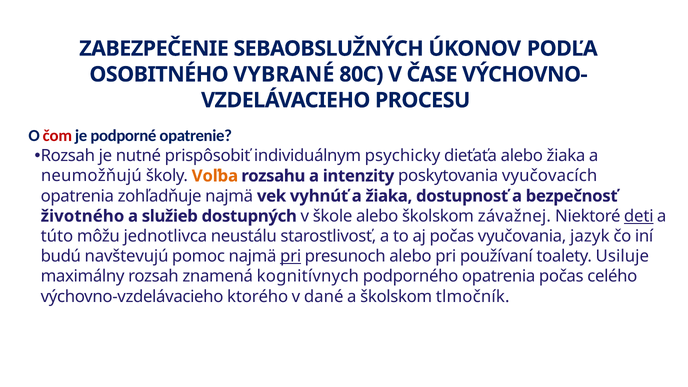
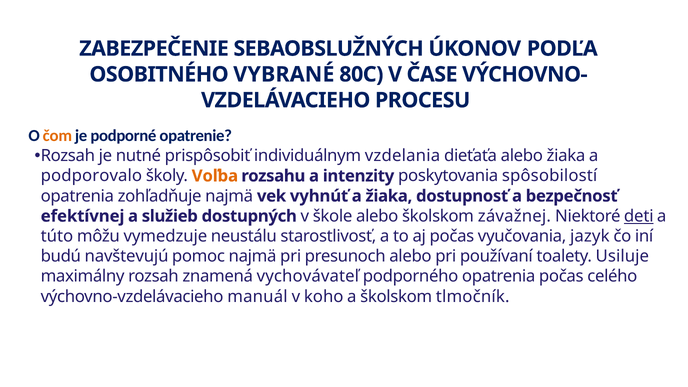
čom colour: red -> orange
psychicky: psychicky -> vzdelania
neumožňujú: neumožňujú -> podporovalo
vyučovacích: vyučovacích -> spôsobilostí
životného: životného -> efektívnej
jednotlivca: jednotlivca -> vymedzuje
pri at (291, 256) underline: present -> none
kognitívnych: kognitívnych -> vychovávateľ
ktorého: ktorého -> manuál
dané: dané -> koho
